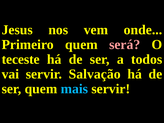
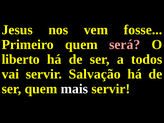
onde: onde -> fosse
teceste: teceste -> liberto
mais colour: light blue -> white
